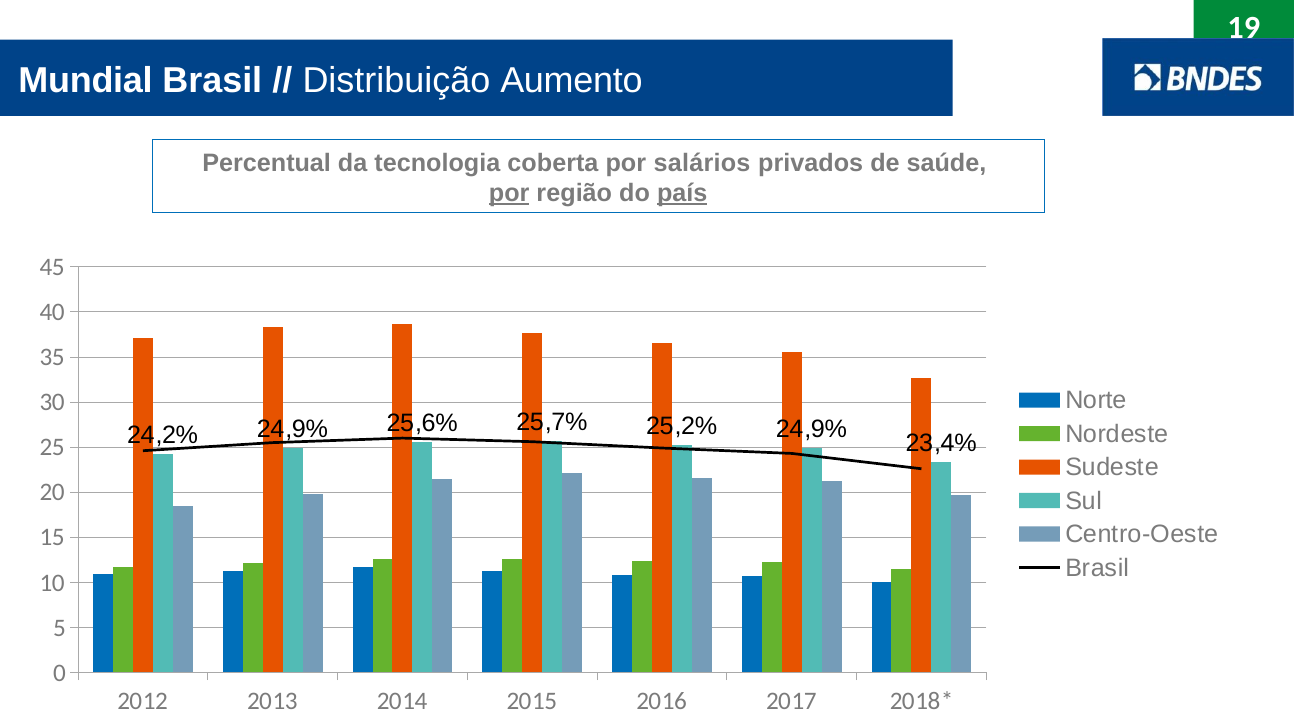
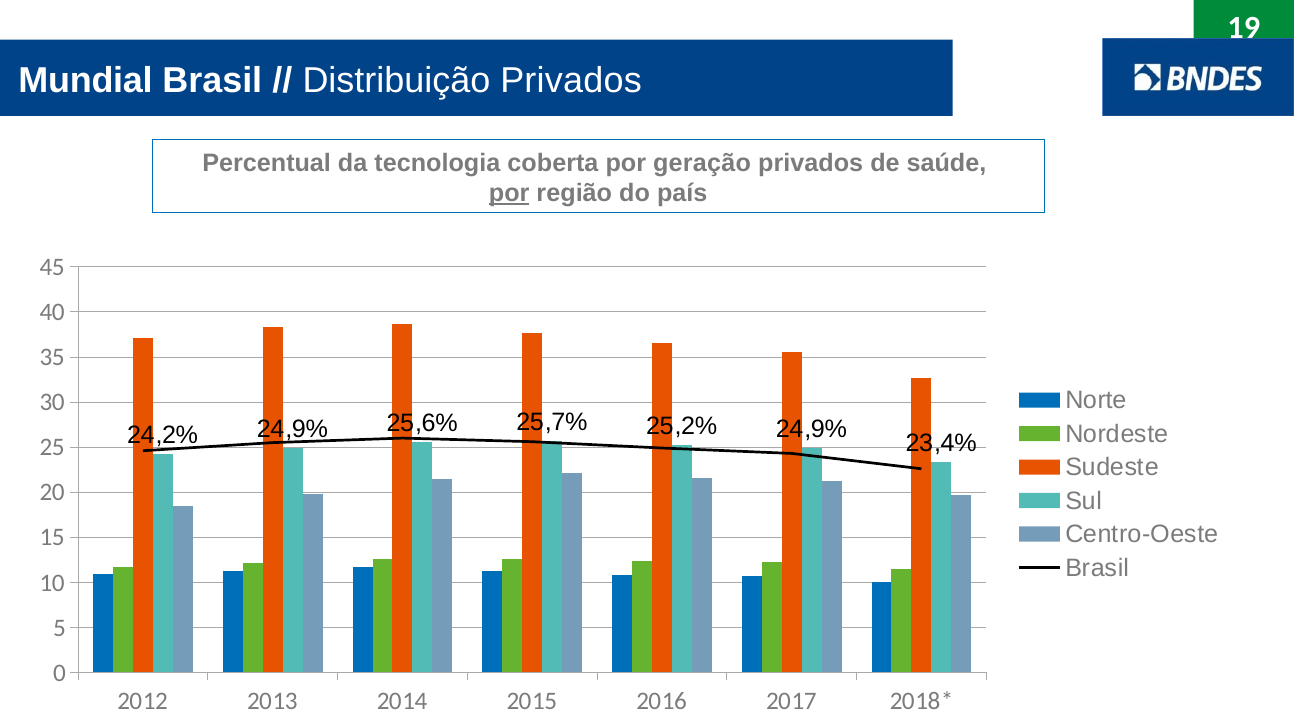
Distribuição Aumento: Aumento -> Privados
salários: salários -> geração
país underline: present -> none
